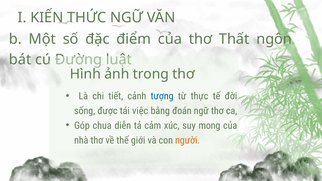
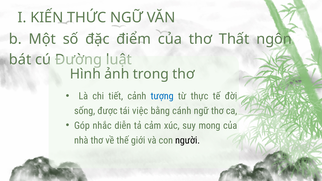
đoán: đoán -> cánh
chua: chua -> nhắc
người colour: orange -> black
